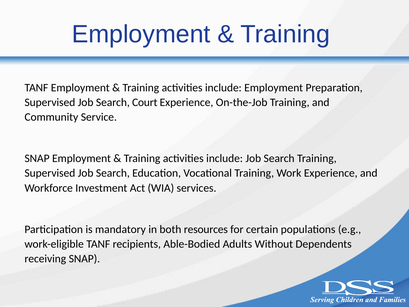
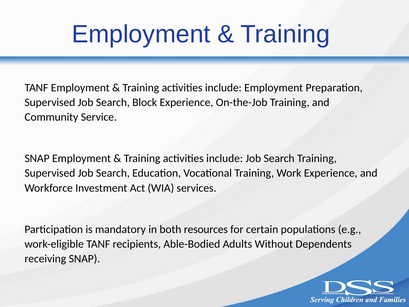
Court: Court -> Block
